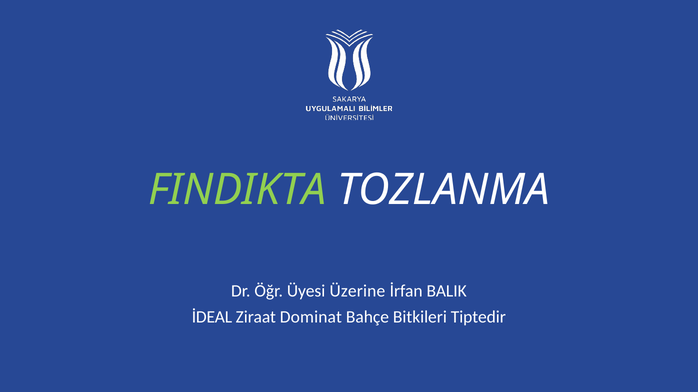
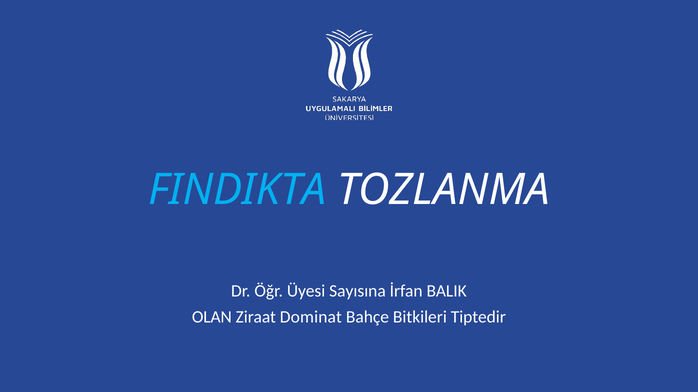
FINDIKTA colour: light green -> light blue
Üzerine: Üzerine -> Sayısına
İDEAL: İDEAL -> OLAN
